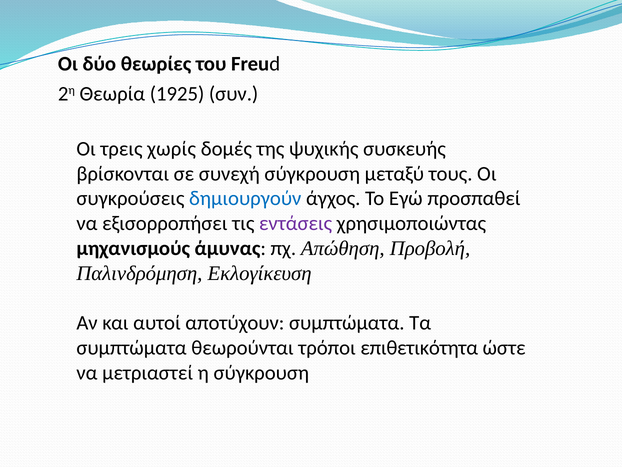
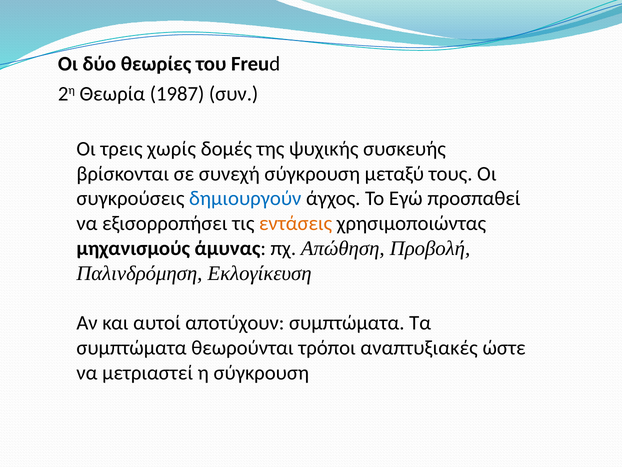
1925: 1925 -> 1987
εντάσεις colour: purple -> orange
επιθετικότητα: επιθετικότητα -> αναπτυξιακές
